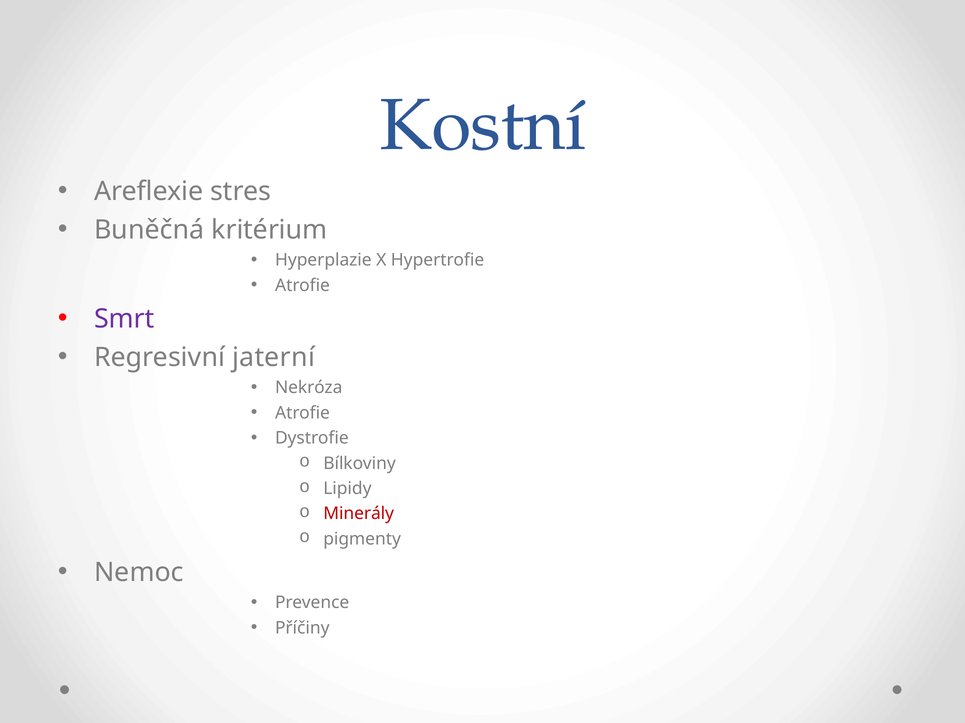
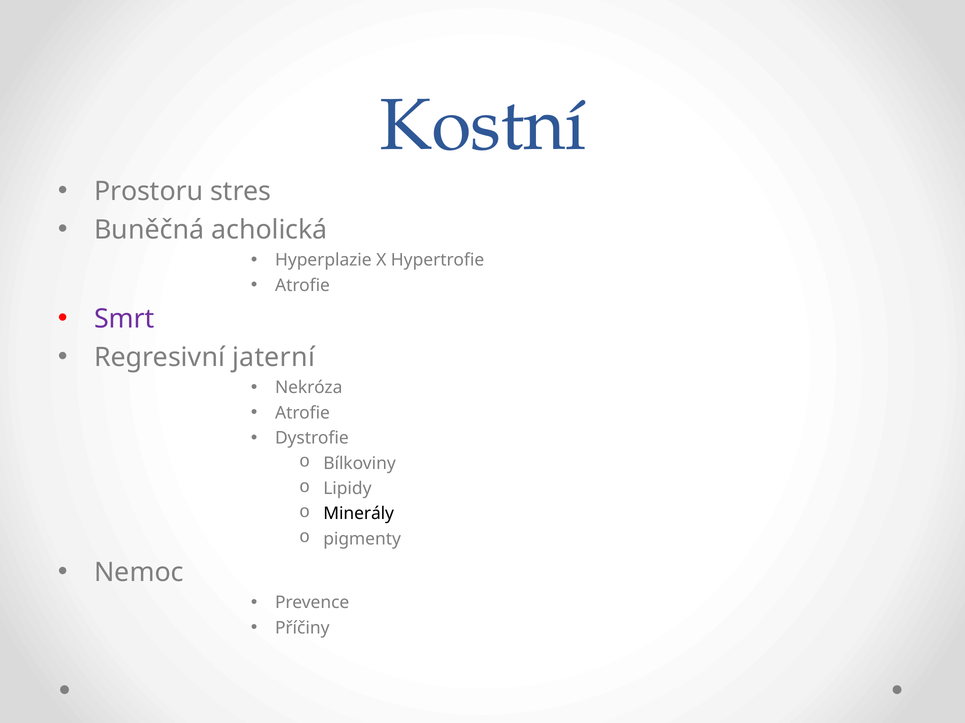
Areflexie: Areflexie -> Prostoru
kritérium: kritérium -> acholická
Minerály colour: red -> black
